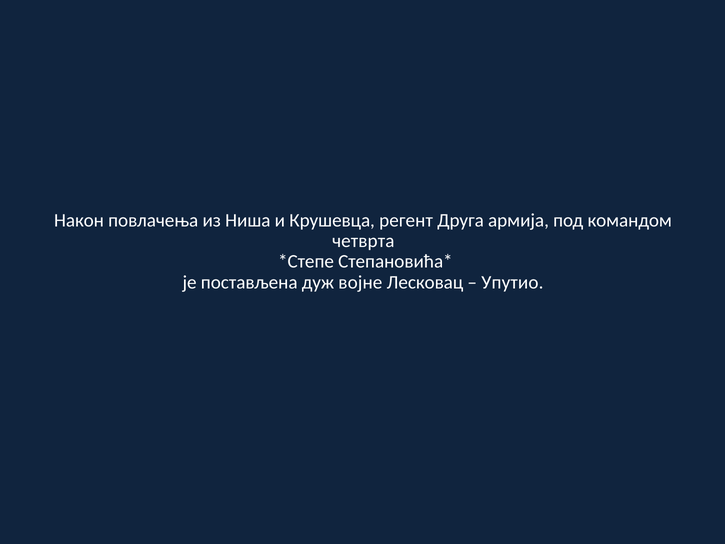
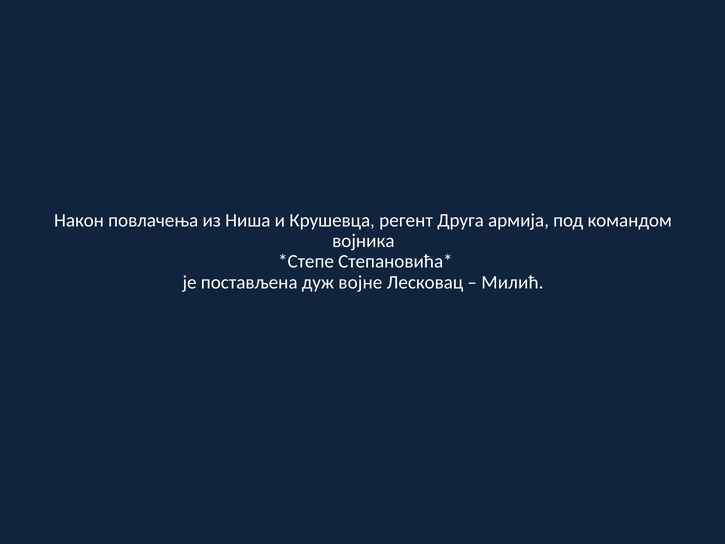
четврта: четврта -> војника
Упутио: Упутио -> Милић
